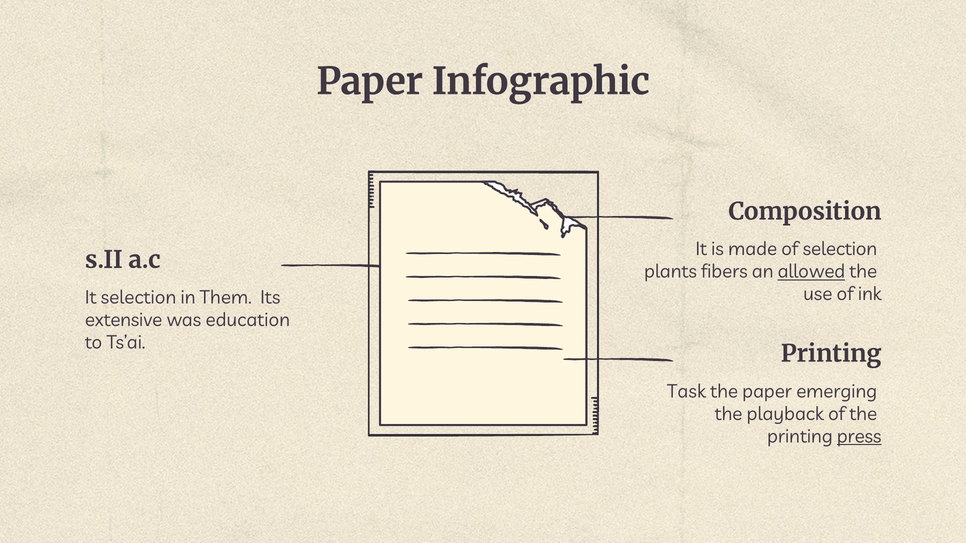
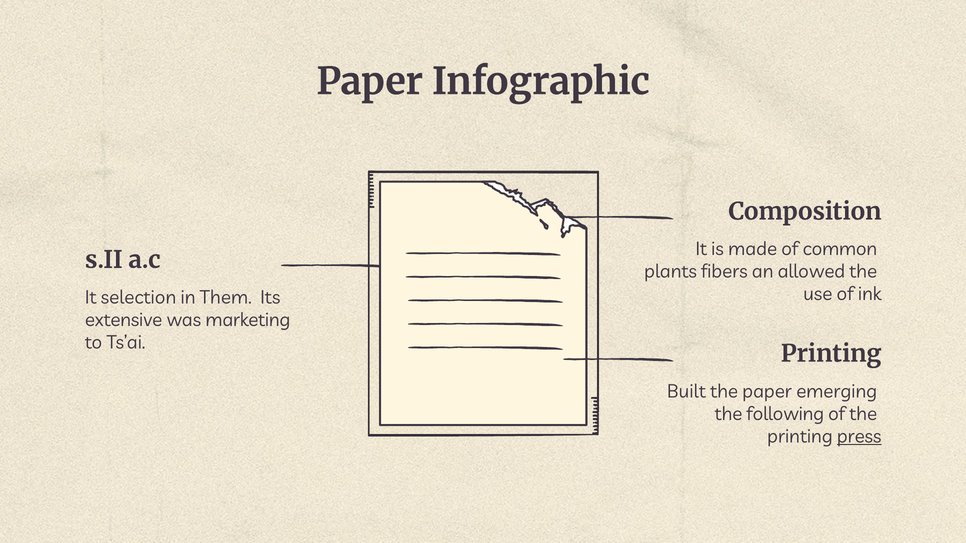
of selection: selection -> common
allowed underline: present -> none
education: education -> marketing
Task: Task -> Built
playback: playback -> following
